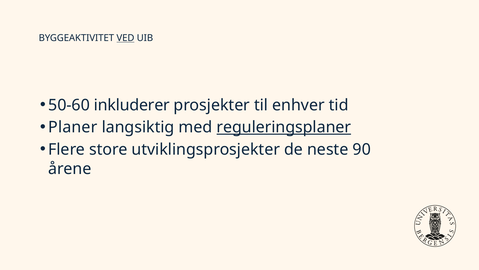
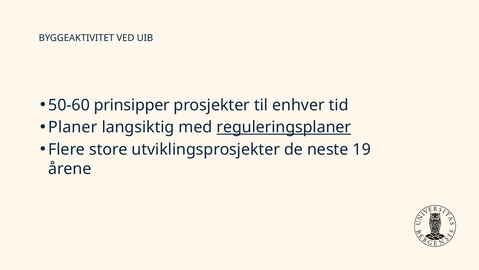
VED underline: present -> none
inkluderer: inkluderer -> prinsipper
90: 90 -> 19
